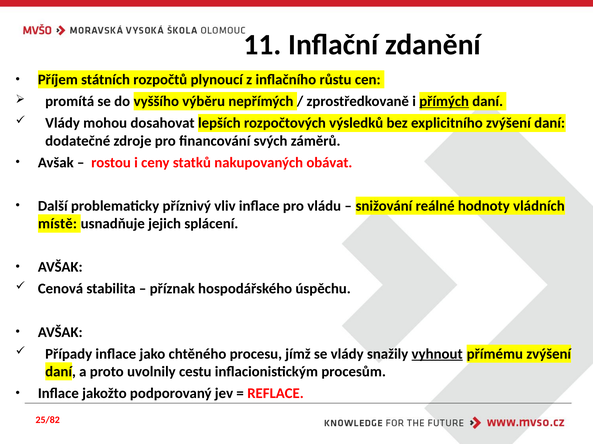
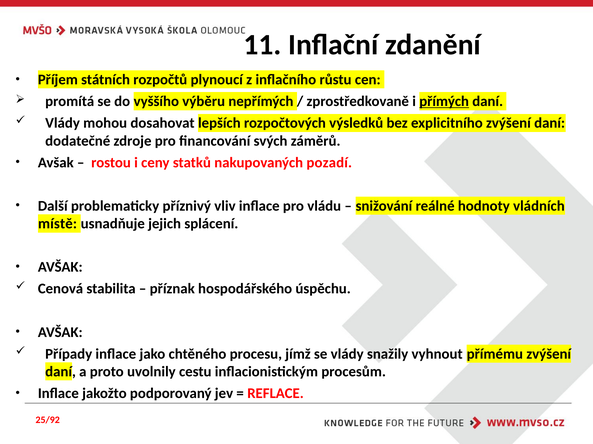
obávat: obávat -> pozadí
vyhnout underline: present -> none
25/82: 25/82 -> 25/92
